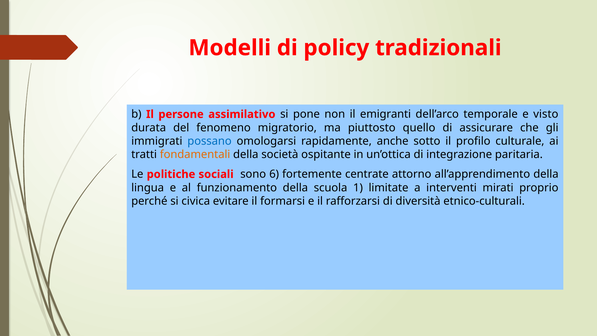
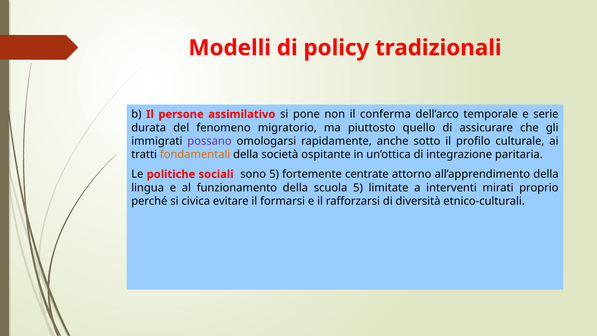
emigranti: emigranti -> conferma
visto: visto -> serie
possano colour: blue -> purple
sono 6: 6 -> 5
scuola 1: 1 -> 5
